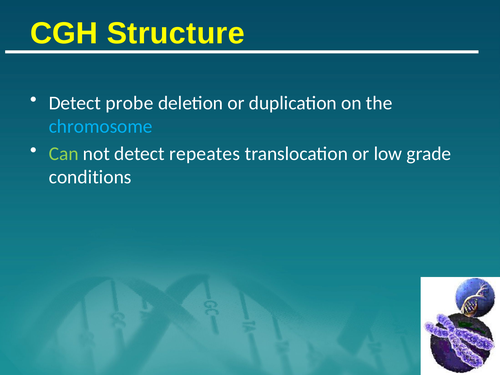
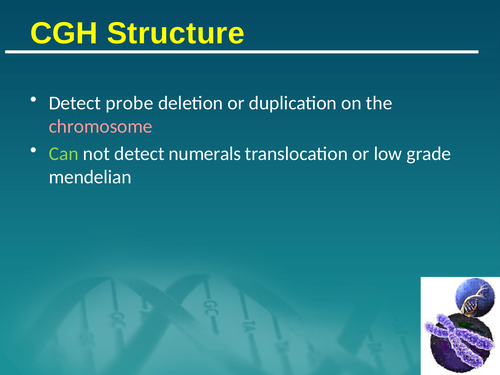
chromosome colour: light blue -> pink
repeates: repeates -> numerals
conditions: conditions -> mendelian
